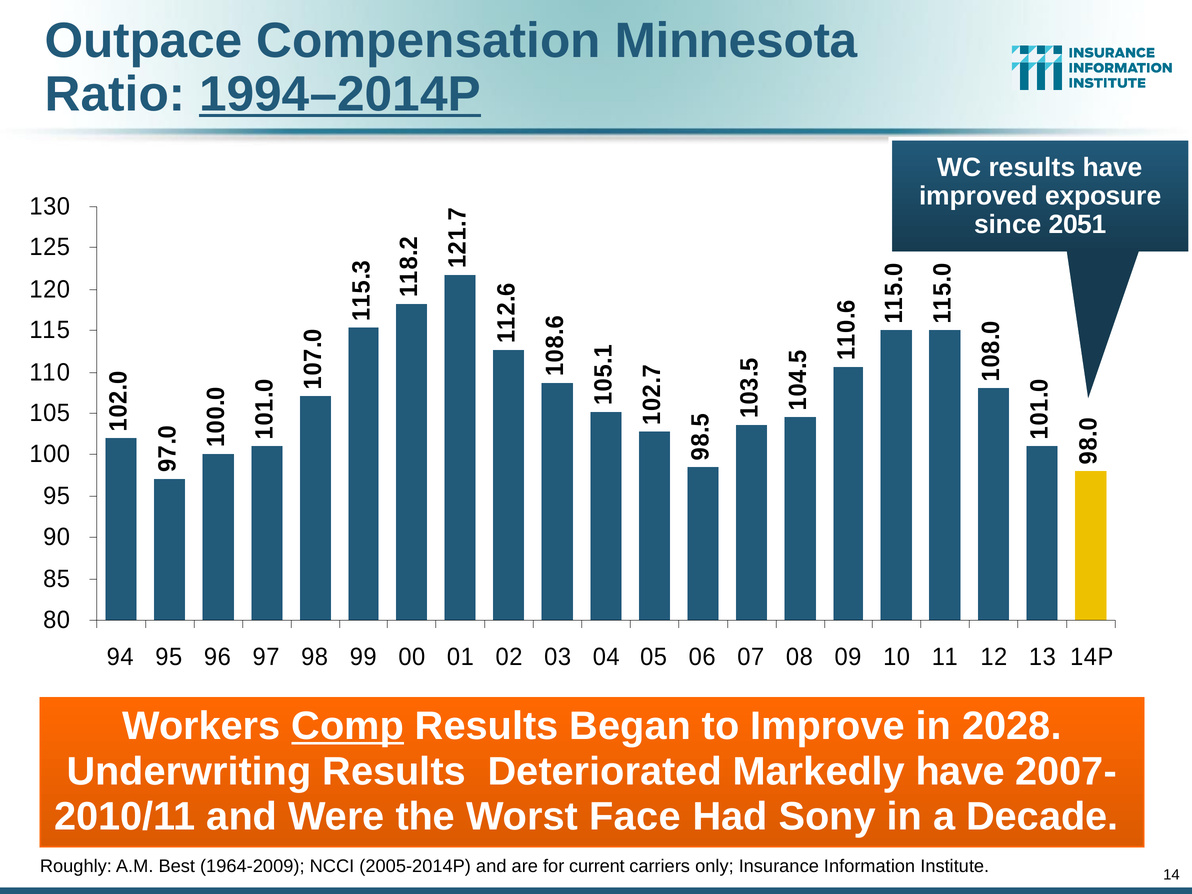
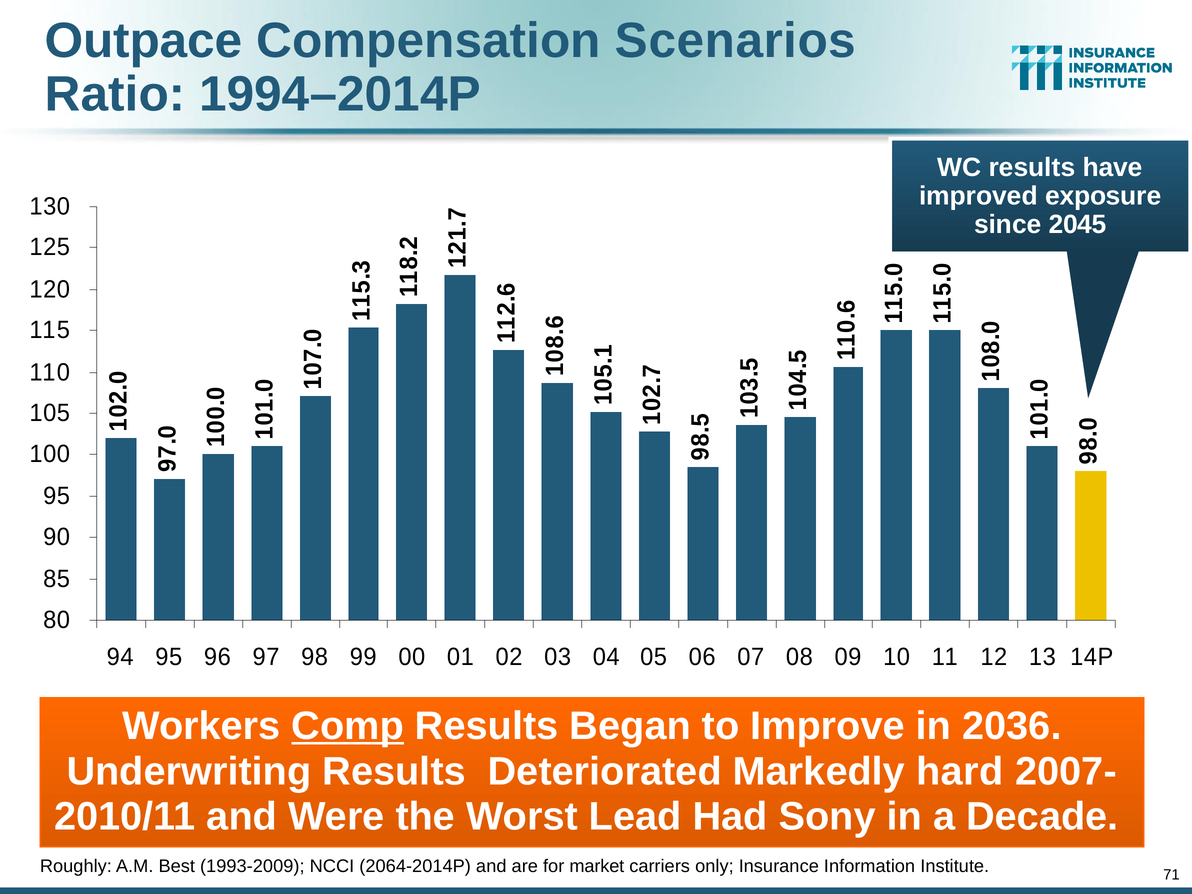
Minnesota: Minnesota -> Scenarios
1994–2014P underline: present -> none
2051: 2051 -> 2045
2028: 2028 -> 2036
Markedly have: have -> hard
Face: Face -> Lead
1964-2009: 1964-2009 -> 1993-2009
2005-2014P: 2005-2014P -> 2064-2014P
current: current -> market
14: 14 -> 71
